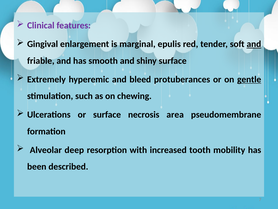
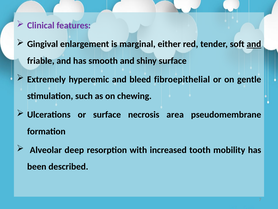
epulis: epulis -> either
protuberances: protuberances -> fibroepithelial
gentle underline: present -> none
